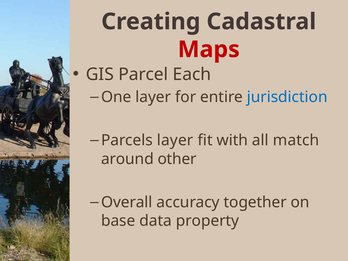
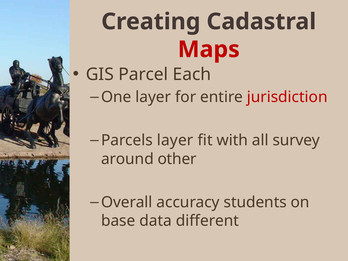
jurisdiction colour: blue -> red
match: match -> survey
together: together -> students
property: property -> different
